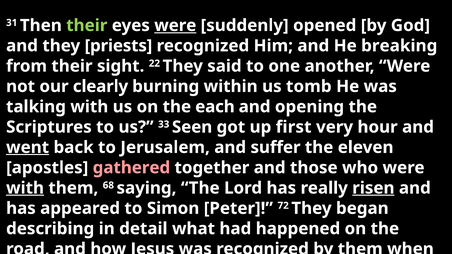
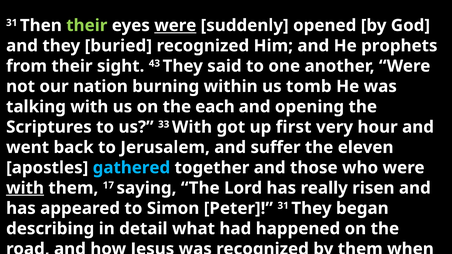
priests: priests -> buried
breaking: breaking -> prophets
22: 22 -> 43
clearly: clearly -> nation
33 Seen: Seen -> With
went underline: present -> none
gathered colour: pink -> light blue
68: 68 -> 17
risen underline: present -> none
Peter 72: 72 -> 31
